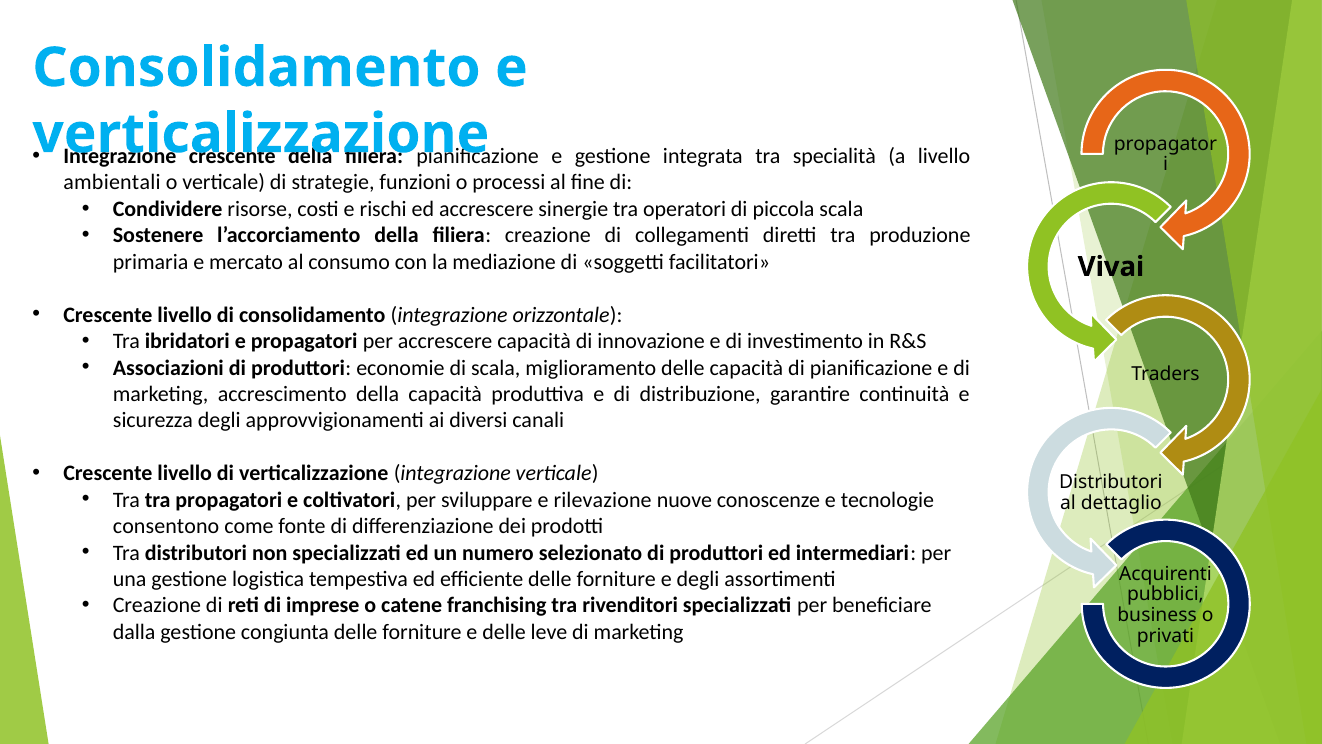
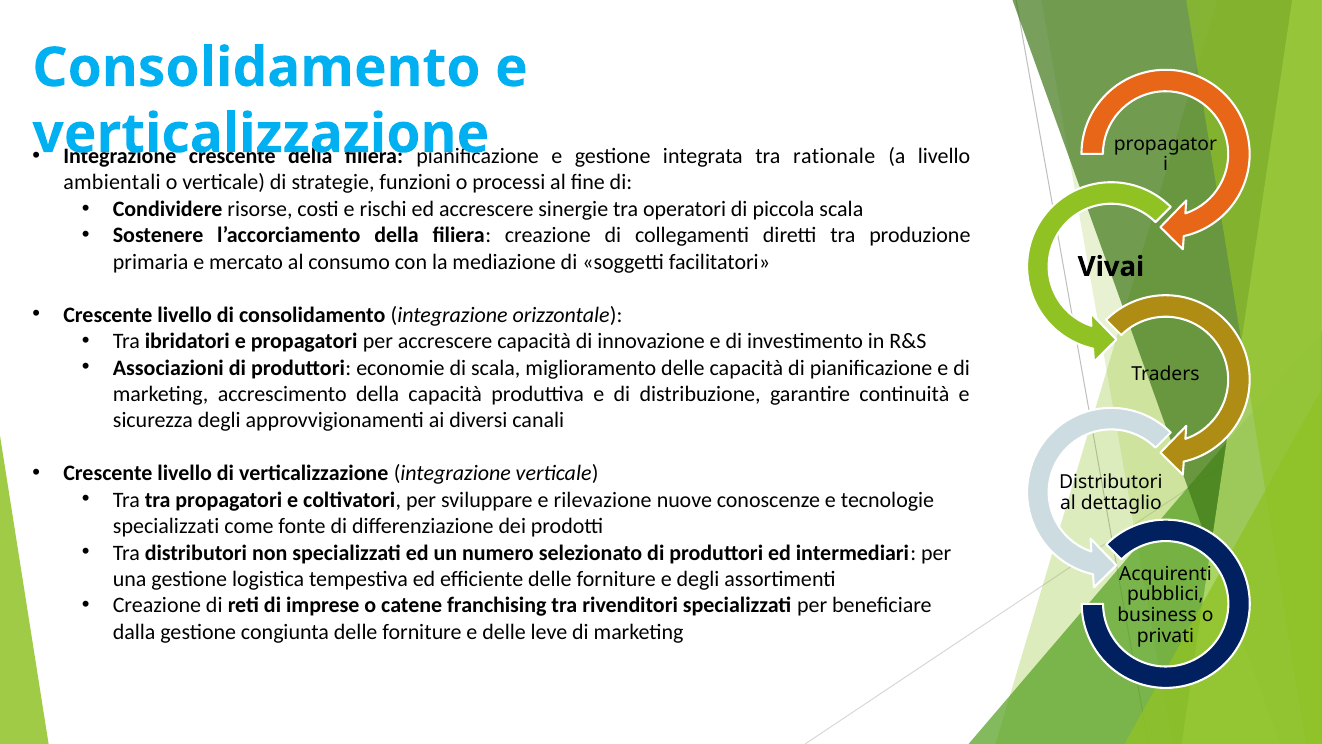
specialità: specialità -> rationale
consentono at (166, 526): consentono -> specializzati
